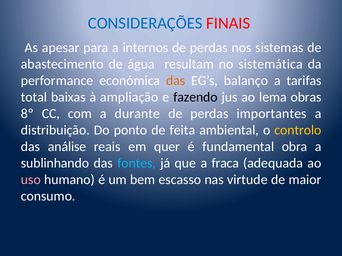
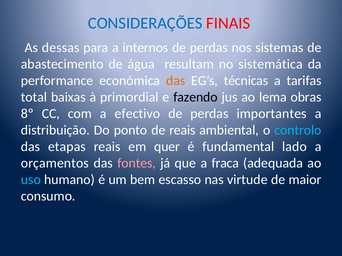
apesar: apesar -> dessas
balanço: balanço -> técnicas
ampliação: ampliação -> primordial
durante: durante -> efectivo
de feita: feita -> reais
controlo colour: yellow -> light blue
análise: análise -> etapas
obra: obra -> lado
sublinhando: sublinhando -> orçamentos
fontes colour: light blue -> pink
uso colour: pink -> light blue
